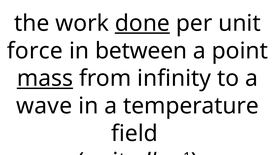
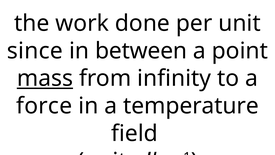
done underline: present -> none
force: force -> since
wave: wave -> force
